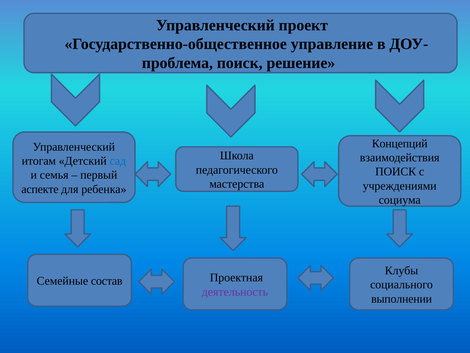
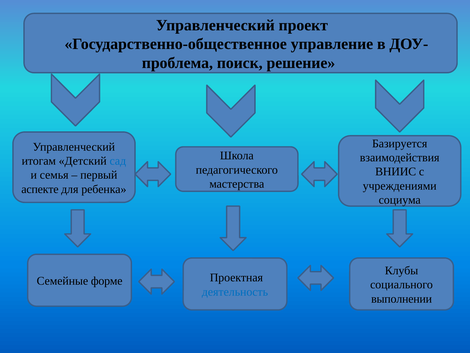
Концепций: Концепций -> Базируется
ПОИСК at (396, 171): ПОИСК -> ВНИИС
состав: состав -> форме
деятельность colour: purple -> blue
